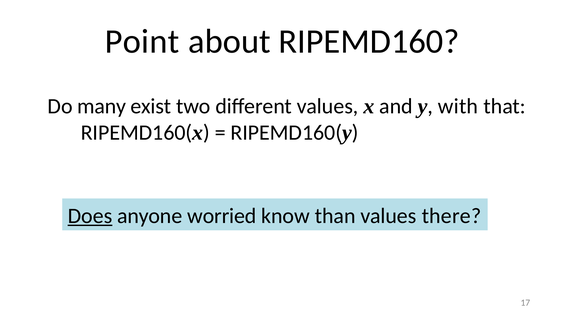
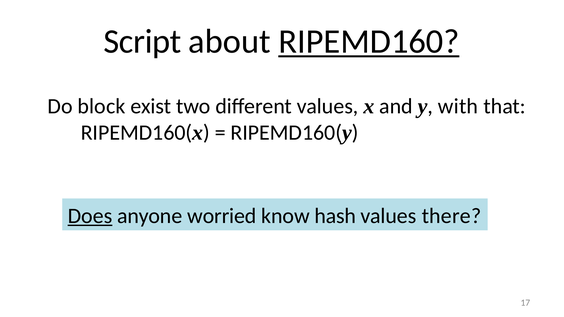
Point: Point -> Script
RIPEMD160 underline: none -> present
many: many -> block
than: than -> hash
